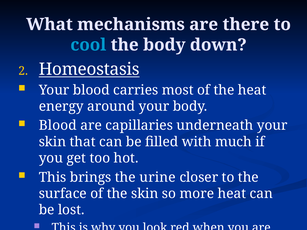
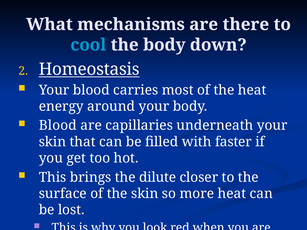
much: much -> faster
urine: urine -> dilute
